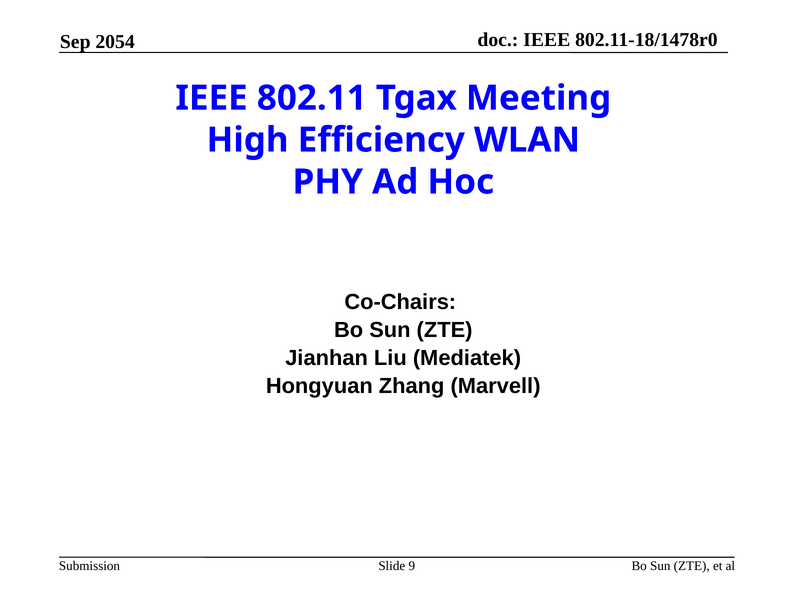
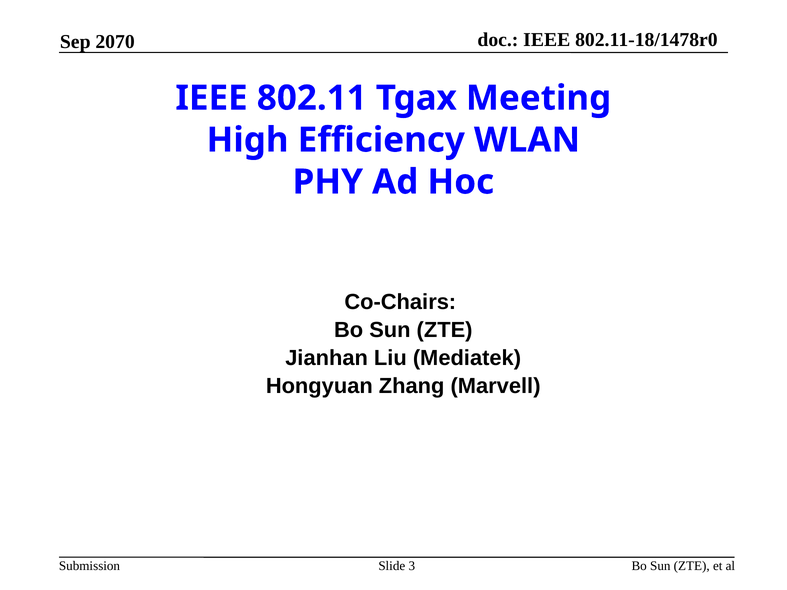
2054: 2054 -> 2070
9: 9 -> 3
